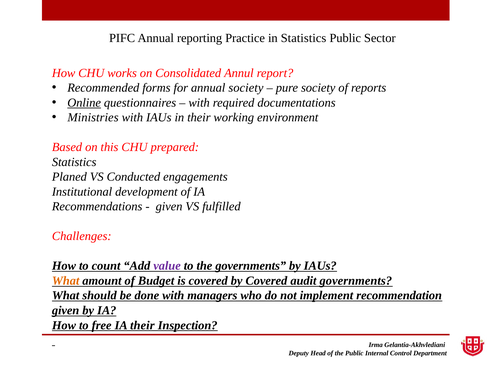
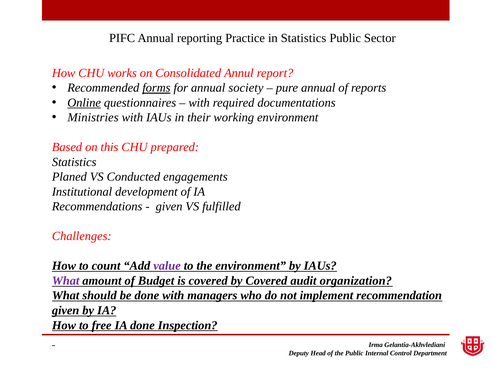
forms underline: none -> present
pure society: society -> annual
the governments: governments -> environment
What at (66, 280) colour: orange -> purple
audit governments: governments -> organization
IA their: their -> done
